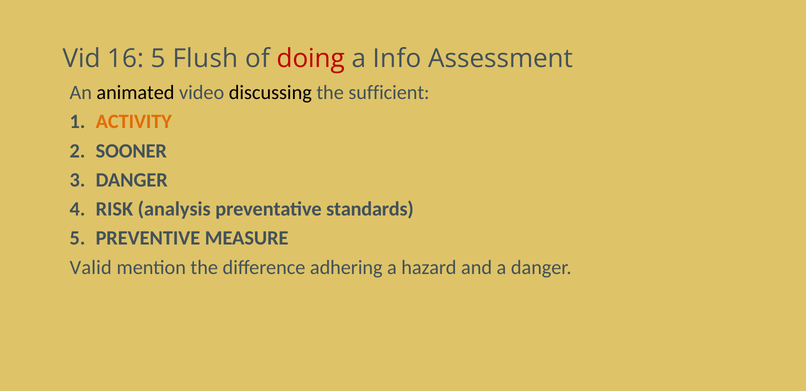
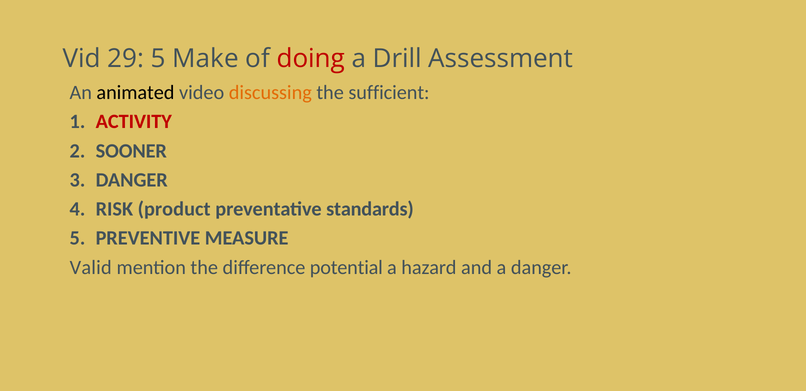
16: 16 -> 29
Flush: Flush -> Make
Info: Info -> Drill
discussing colour: black -> orange
ACTIVITY colour: orange -> red
analysis: analysis -> product
adhering: adhering -> potential
